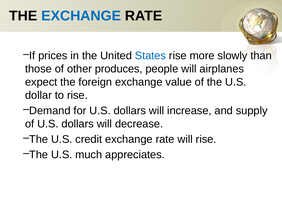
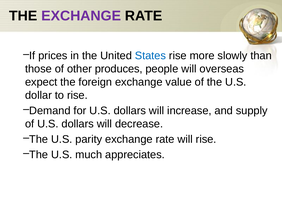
EXCHANGE at (81, 16) colour: blue -> purple
airplanes: airplanes -> overseas
credit: credit -> parity
